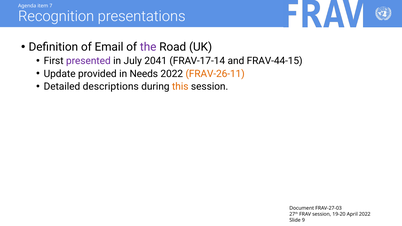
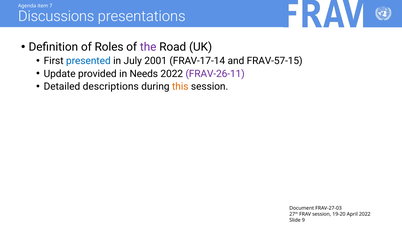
Recognition: Recognition -> Discussions
Email: Email -> Roles
presented colour: purple -> blue
2041: 2041 -> 2001
FRAV-44-15: FRAV-44-15 -> FRAV-57-15
FRAV-26-11 colour: orange -> purple
